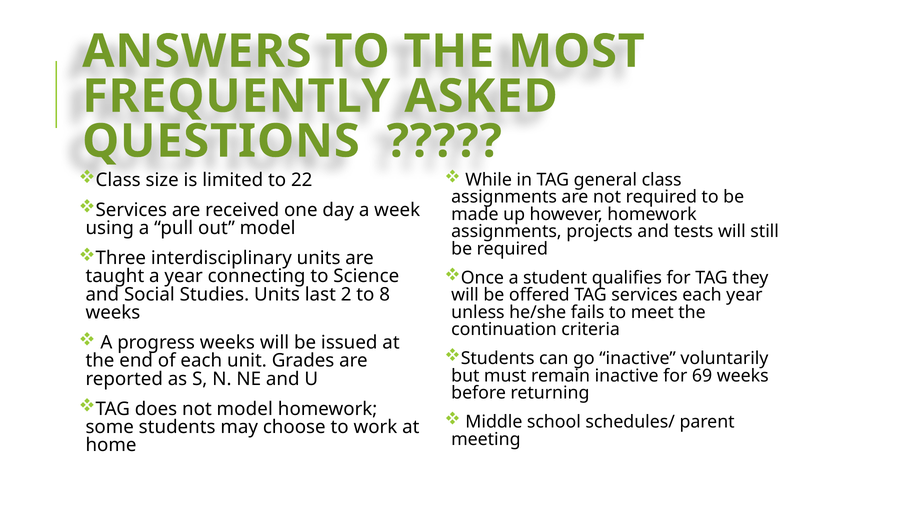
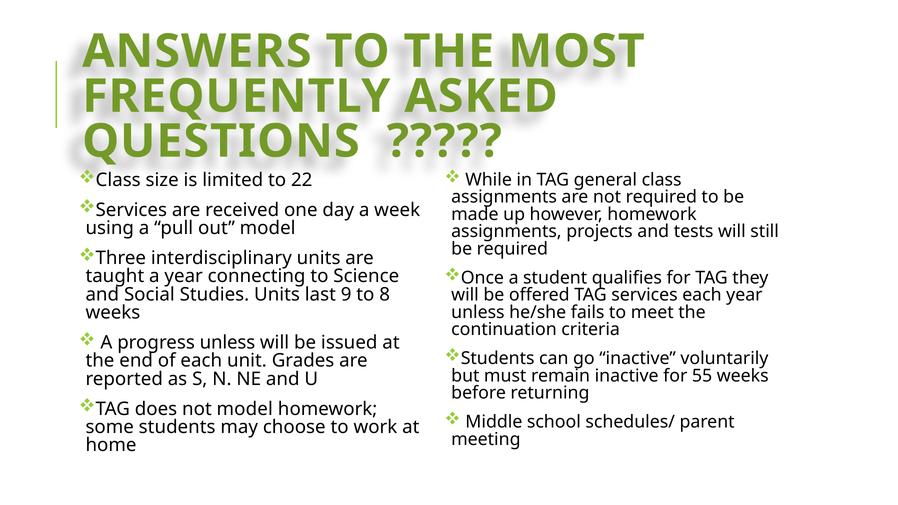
2: 2 -> 9
progress weeks: weeks -> unless
69: 69 -> 55
